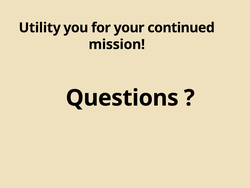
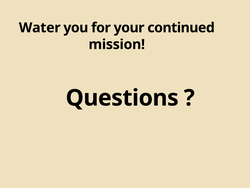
Utility: Utility -> Water
